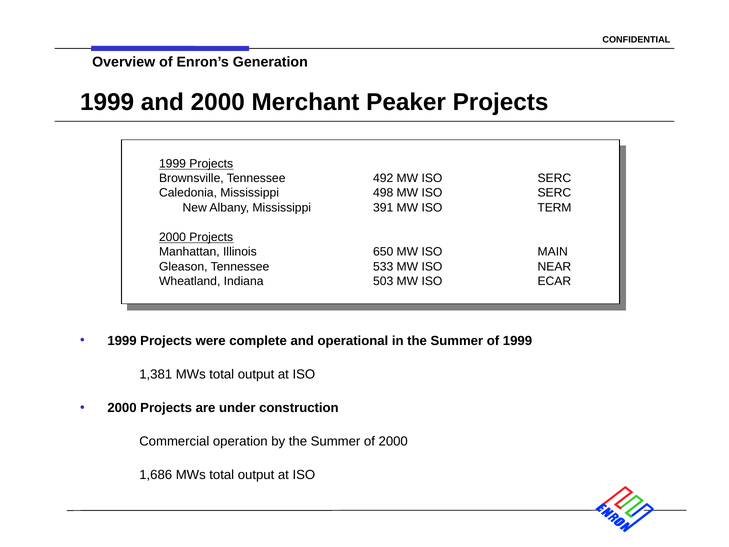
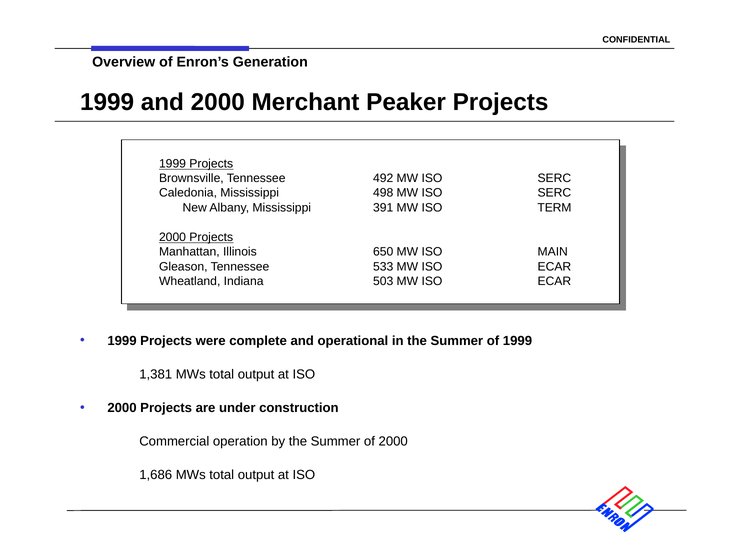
533 MW ISO NEAR: NEAR -> ECAR
